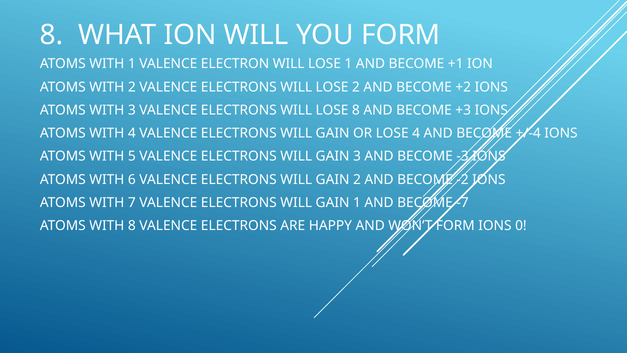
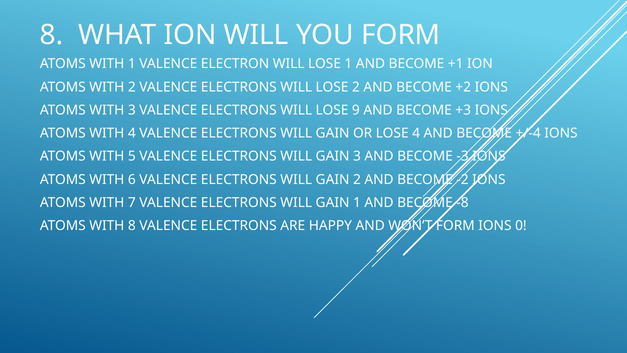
LOSE 8: 8 -> 9
-7: -7 -> -8
